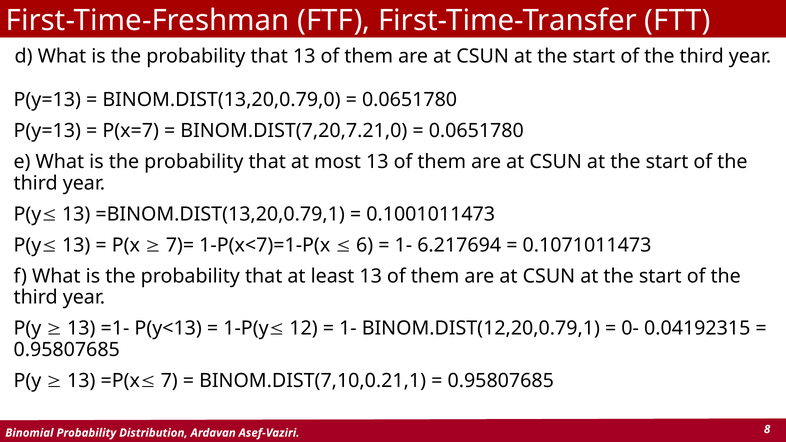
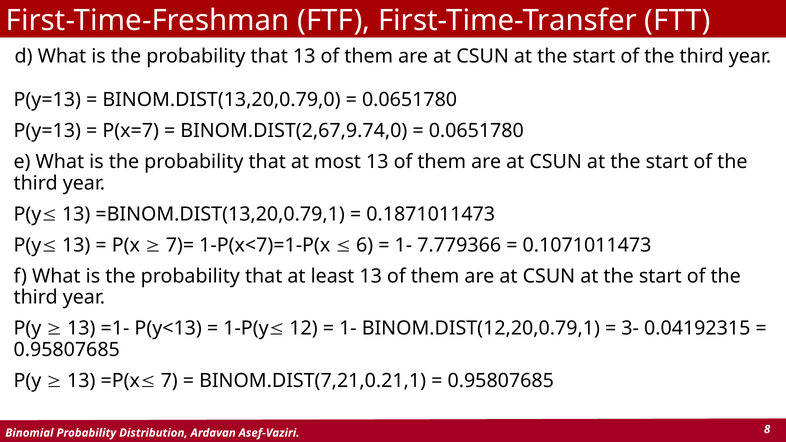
BINOM.DIST(7,20,7.21,0: BINOM.DIST(7,20,7.21,0 -> BINOM.DIST(2,67,9.74,0
0.1001011473: 0.1001011473 -> 0.1871011473
6.217694: 6.217694 -> 7.779366
0-: 0- -> 3-
BINOM.DIST(7,10,0.21,1: BINOM.DIST(7,10,0.21,1 -> BINOM.DIST(7,21,0.21,1
